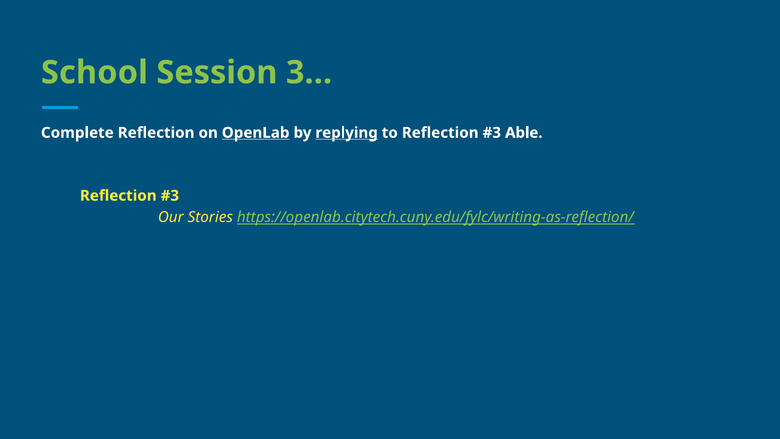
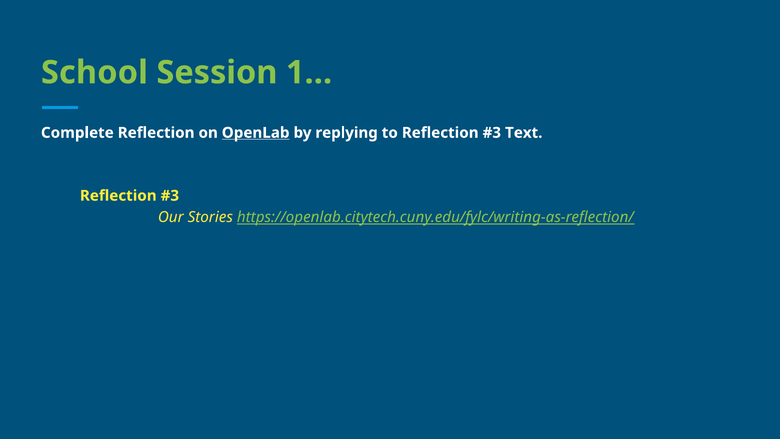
3…: 3… -> 1…
replying underline: present -> none
Able: Able -> Text
